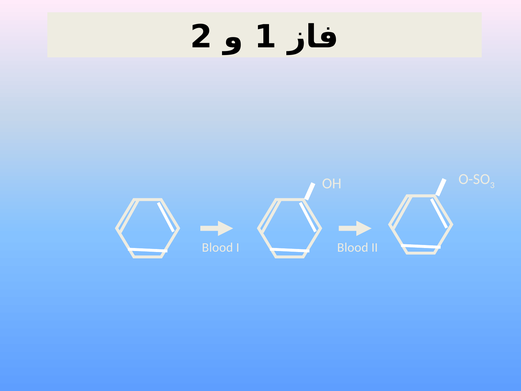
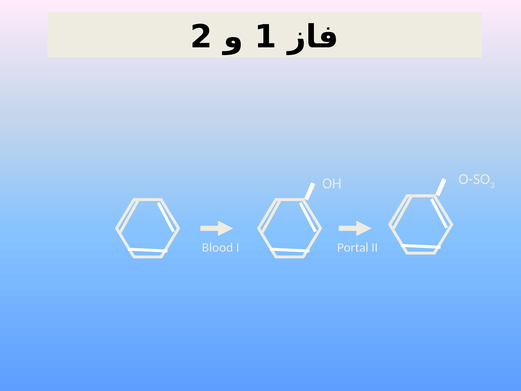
I Blood: Blood -> Portal
